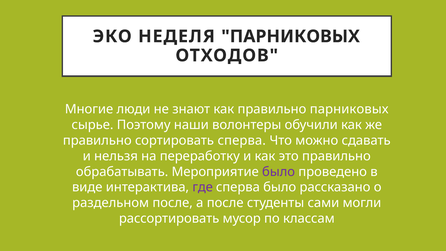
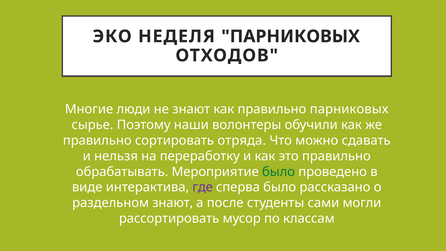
сортировать сперва: сперва -> отряда
было at (279, 172) colour: purple -> green
раздельном после: после -> знают
